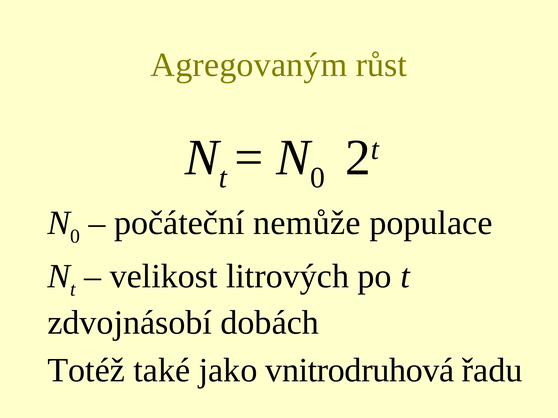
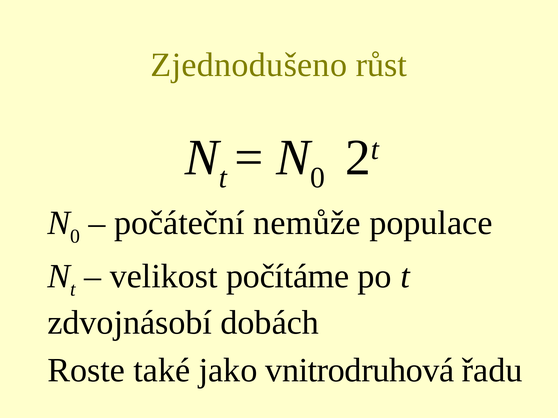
Agregovaným: Agregovaným -> Zjednodušeno
litrových: litrových -> počítáme
Totéž: Totéž -> Roste
